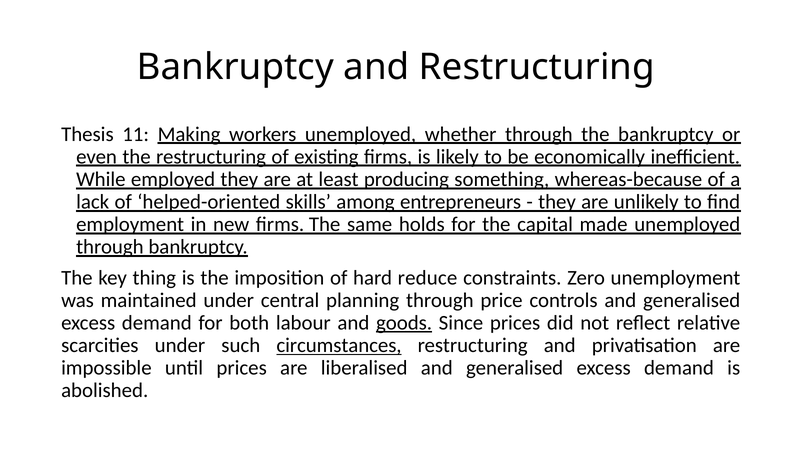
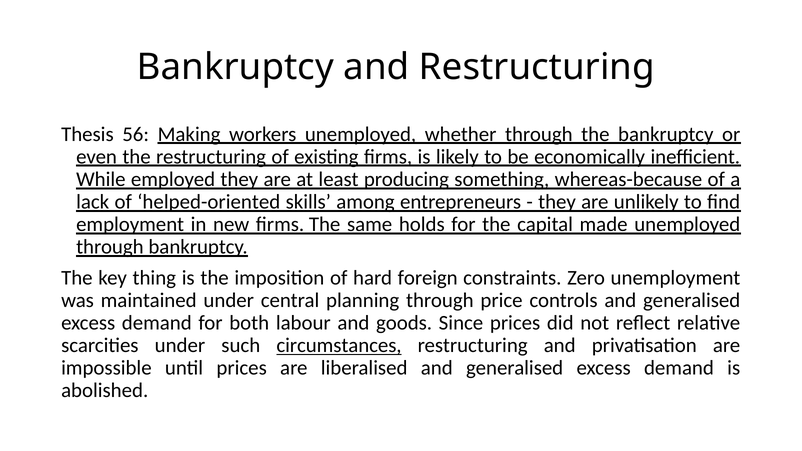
11: 11 -> 56
reduce: reduce -> foreign
goods underline: present -> none
